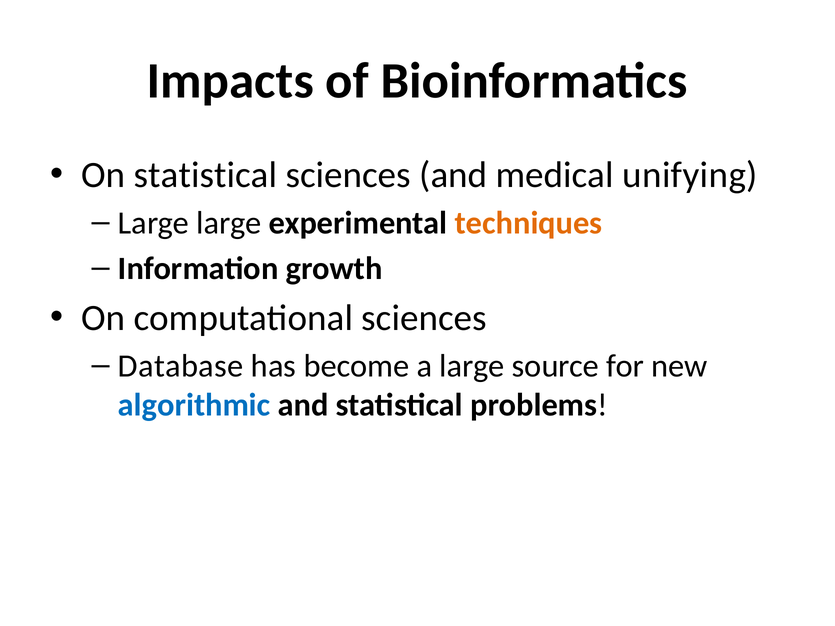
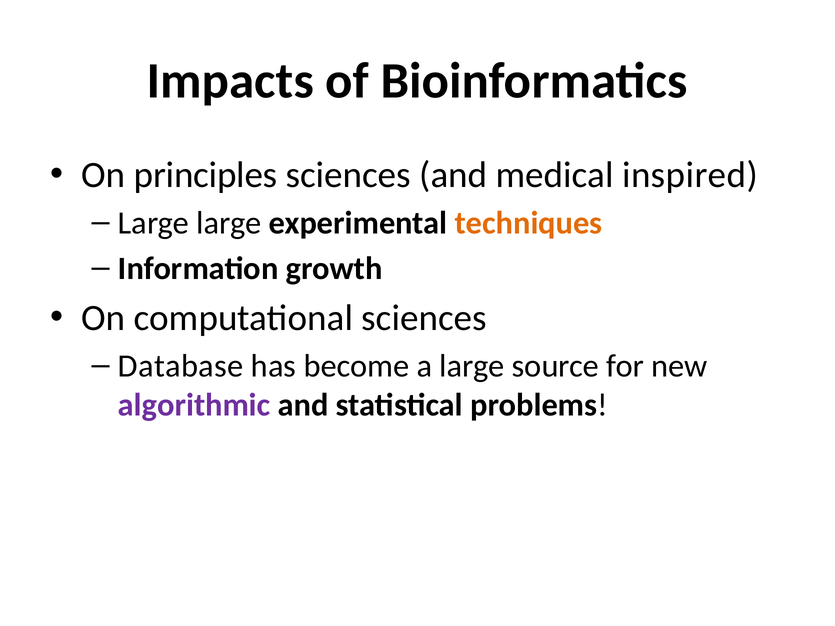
On statistical: statistical -> principles
unifying: unifying -> inspired
algorithmic colour: blue -> purple
